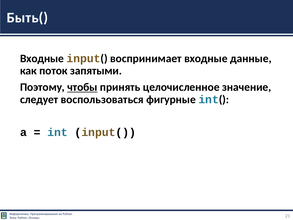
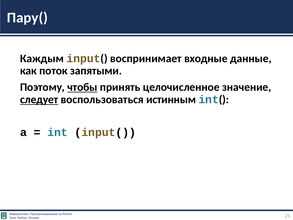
Быть(: Быть( -> Пару(
Входные at (42, 58): Входные -> Каждым
следует underline: none -> present
фигурные: фигурные -> истинным
